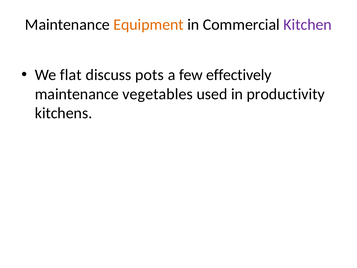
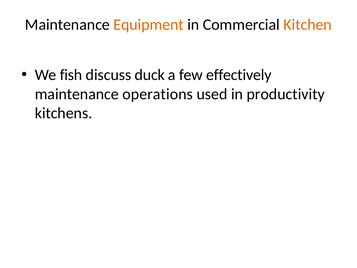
Kitchen colour: purple -> orange
flat: flat -> fish
pots: pots -> duck
vegetables: vegetables -> operations
